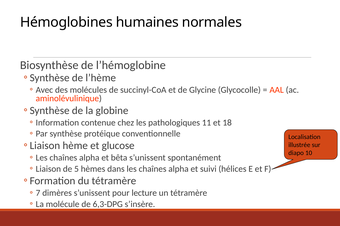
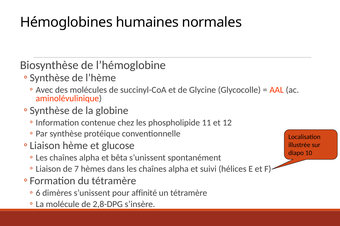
pathologiques: pathologiques -> phospholipide
18: 18 -> 12
5: 5 -> 7
7: 7 -> 6
lecture: lecture -> affinité
6,3-DPG: 6,3-DPG -> 2,8-DPG
